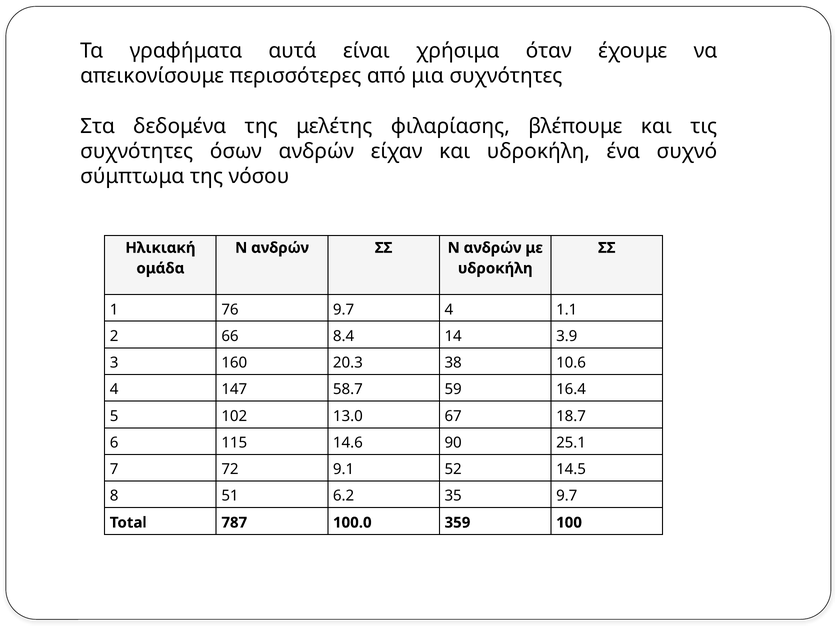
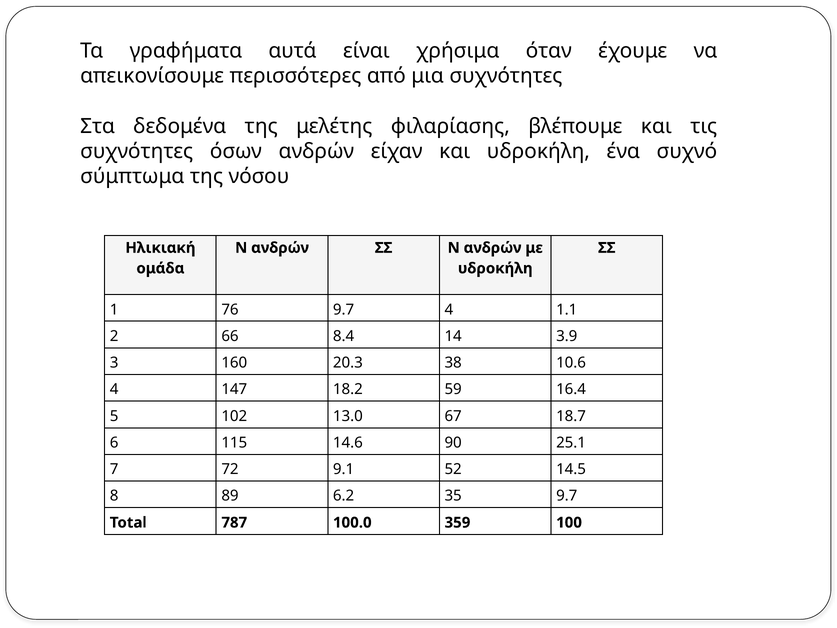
58.7: 58.7 -> 18.2
51: 51 -> 89
